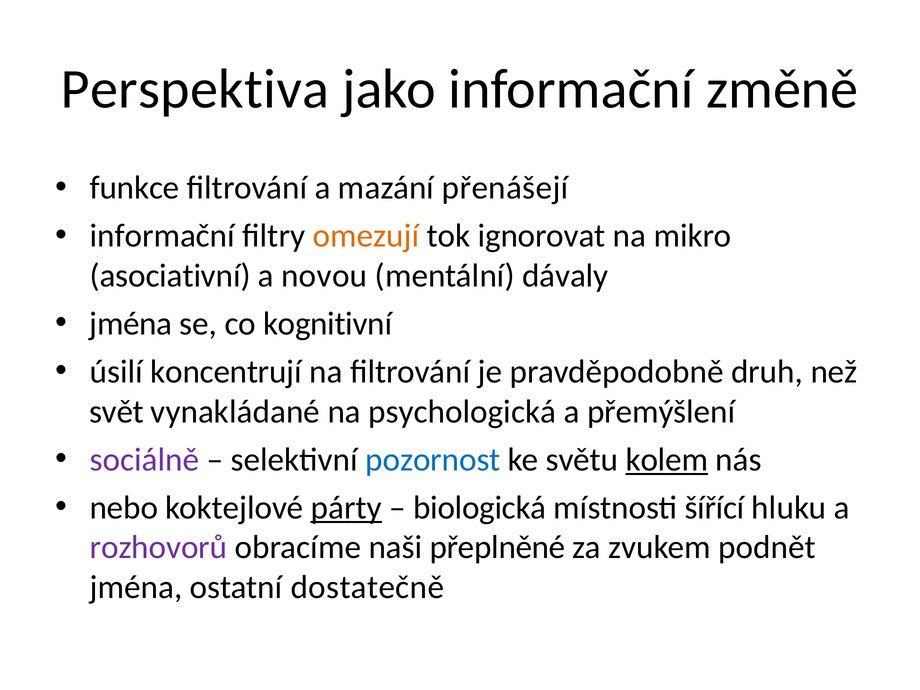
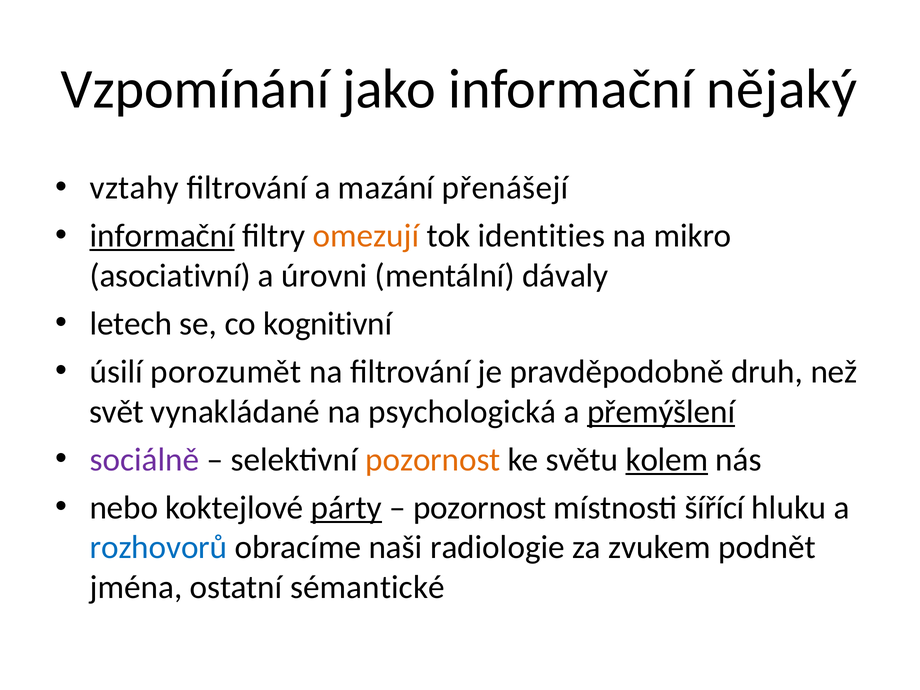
Perspektiva: Perspektiva -> Vzpomínání
změně: změně -> nějaký
funkce: funkce -> vztahy
informační at (162, 236) underline: none -> present
ignorovat: ignorovat -> identities
novou: novou -> úrovni
jména at (131, 324): jména -> letech
koncentrují: koncentrují -> porozumět
přemýšlení underline: none -> present
pozornost at (433, 460) colour: blue -> orange
biologická at (480, 508): biologická -> pozornost
rozhovorů colour: purple -> blue
přeplněné: přeplněné -> radiologie
dostatečně: dostatečně -> sémantické
